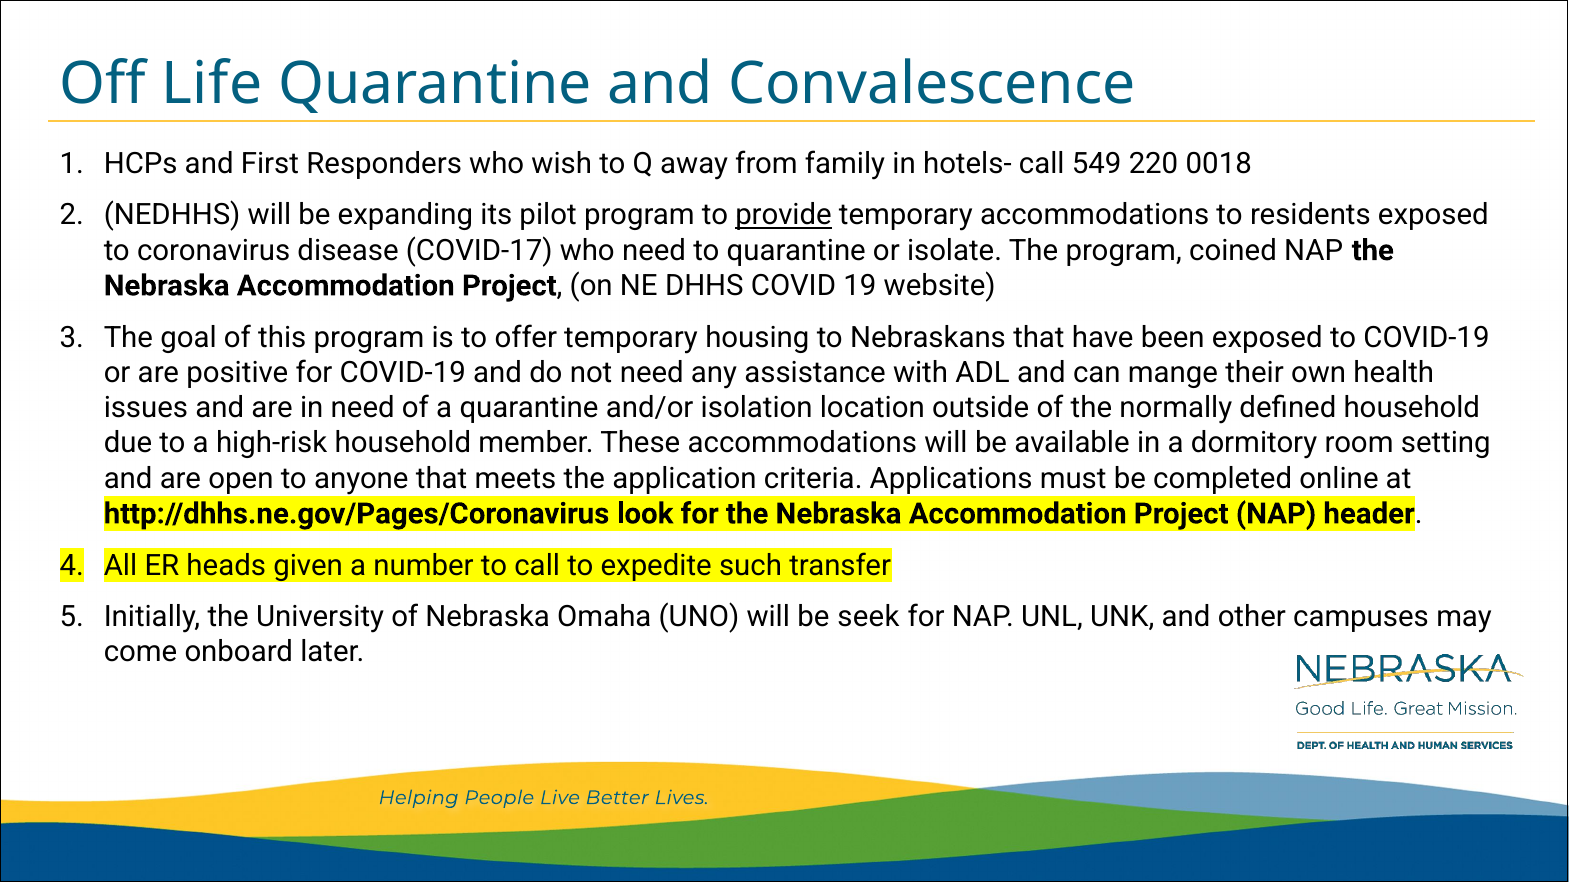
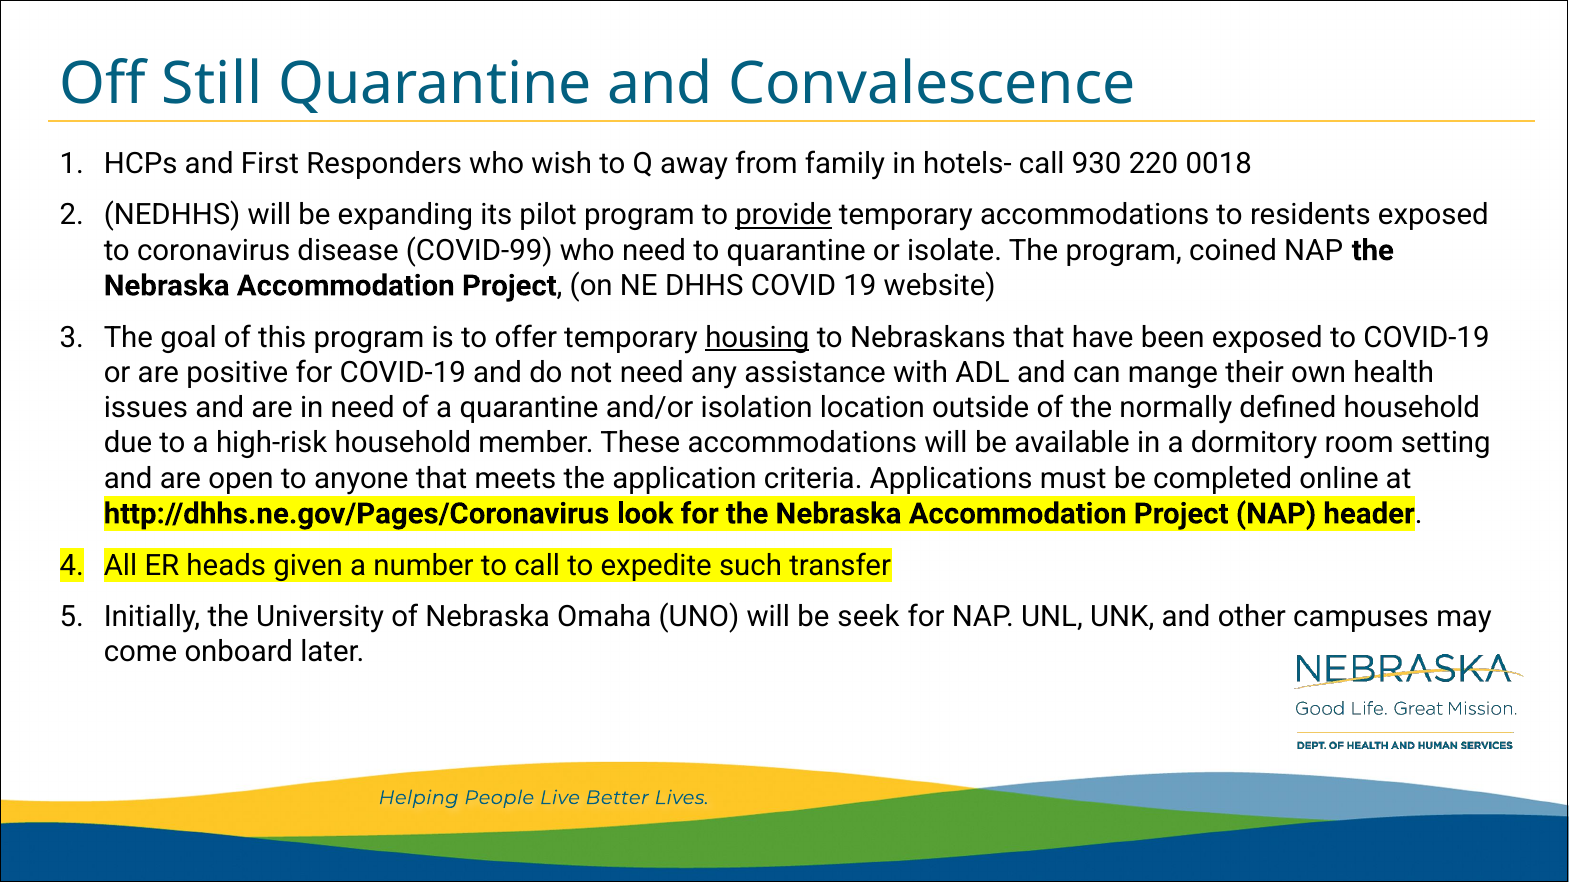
Life: Life -> Still
549: 549 -> 930
COVID-17: COVID-17 -> COVID-99
housing underline: none -> present
